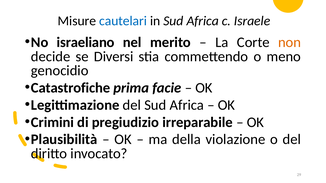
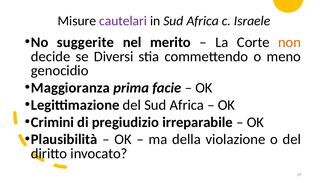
cautelari colour: blue -> purple
israeliano: israeliano -> suggerite
Catastrofiche: Catastrofiche -> Maggioranza
